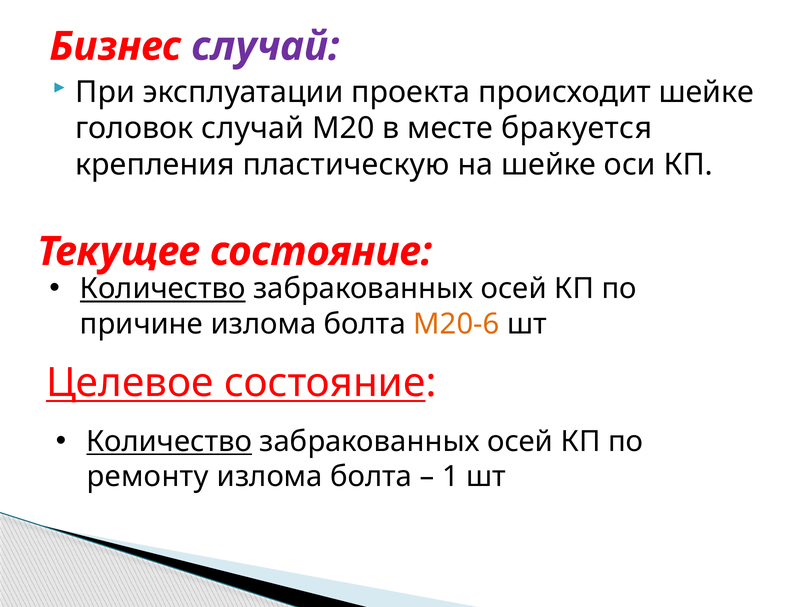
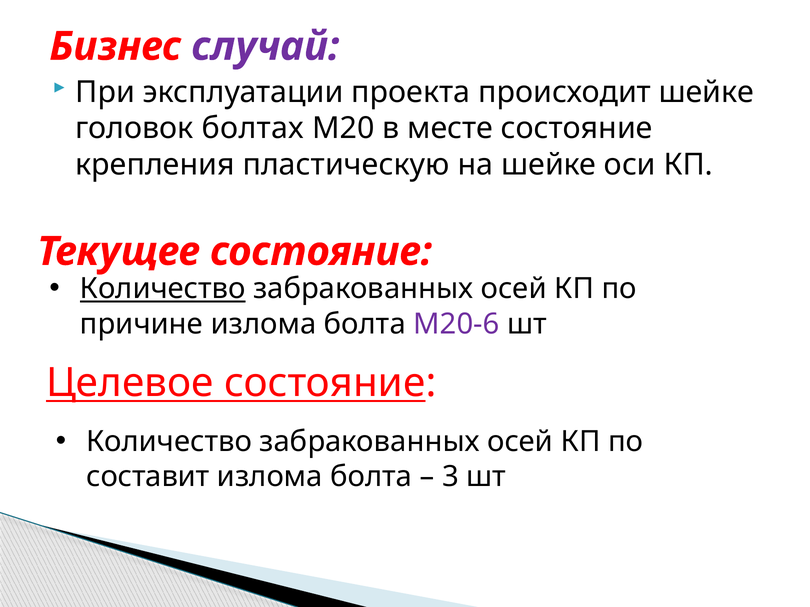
головок случай: случай -> болтах
месте бракуется: бракуется -> состояние
М20-6 colour: orange -> purple
Количество at (169, 442) underline: present -> none
ремонту: ремонту -> составит
1: 1 -> 3
